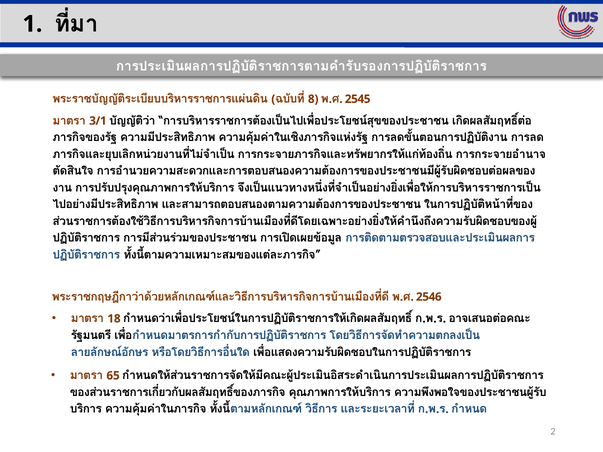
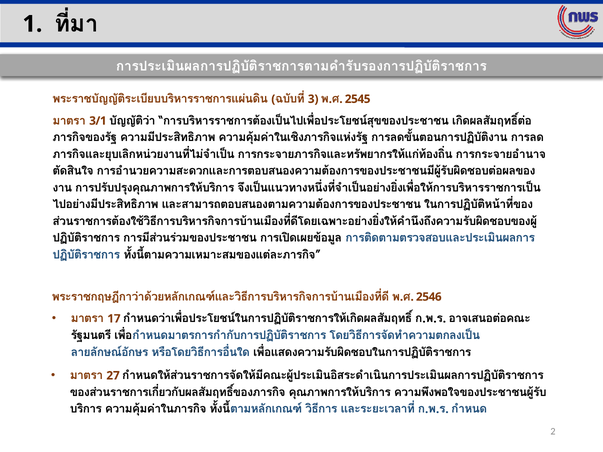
8: 8 -> 3
18: 18 -> 17
65: 65 -> 27
